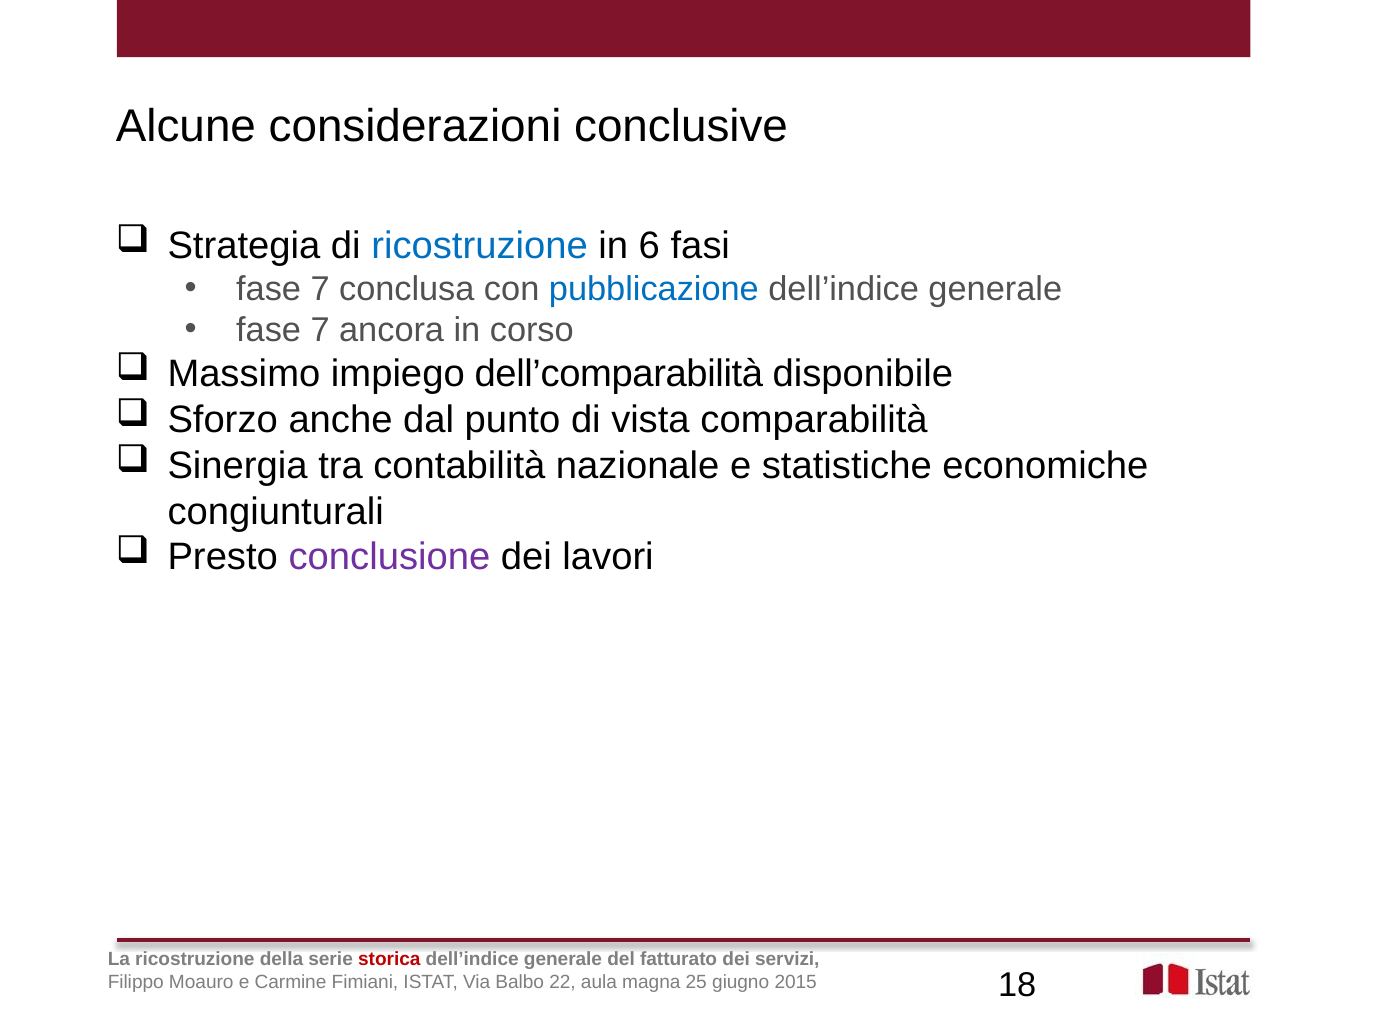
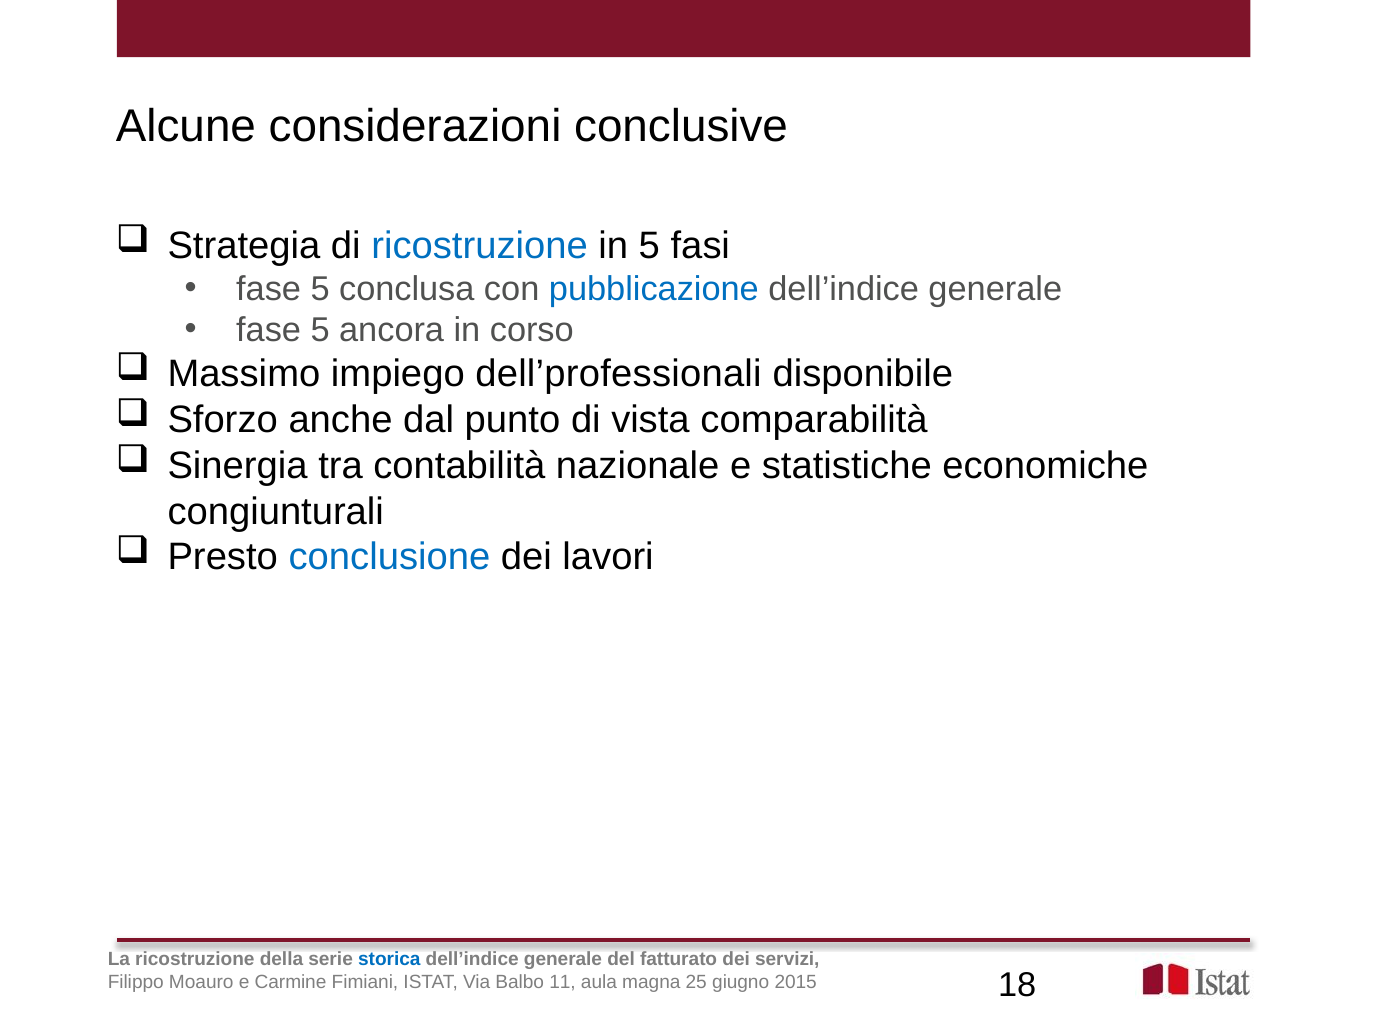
in 6: 6 -> 5
7 at (320, 289): 7 -> 5
7 at (320, 330): 7 -> 5
dell’comparabilità: dell’comparabilità -> dell’professionali
conclusione colour: purple -> blue
storica colour: red -> blue
22: 22 -> 11
